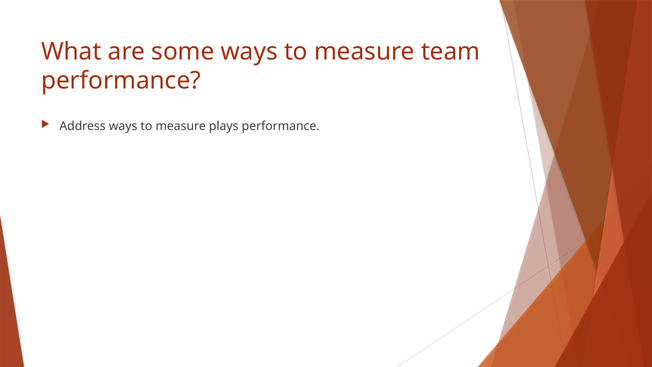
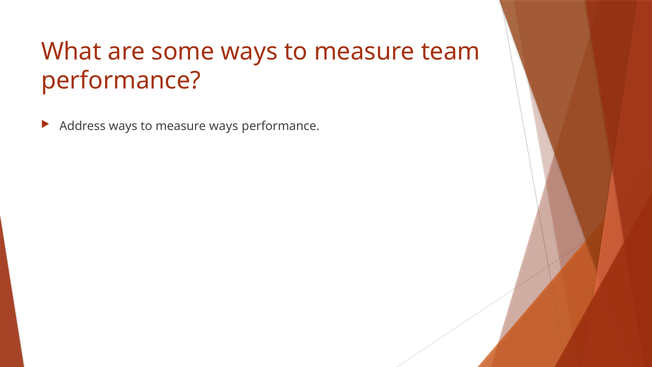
measure plays: plays -> ways
